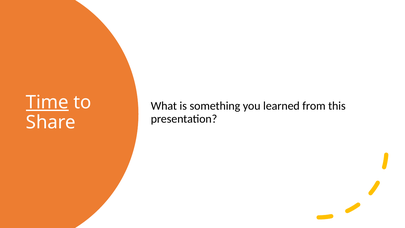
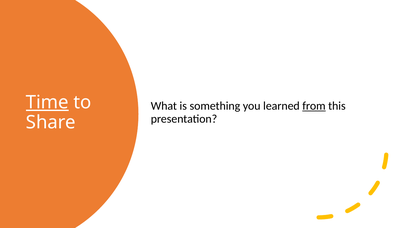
from underline: none -> present
